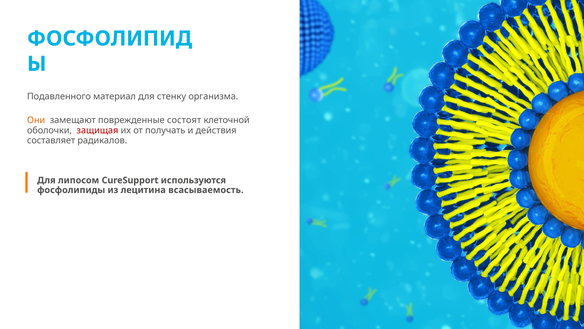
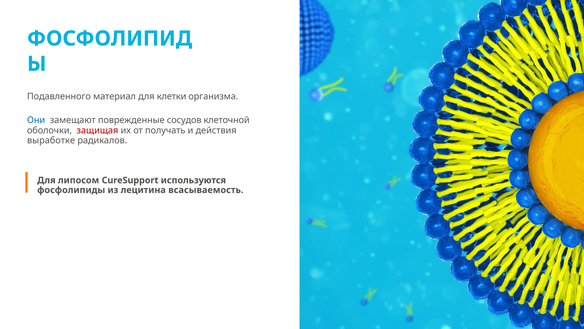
стенку: стенку -> клетки
Они colour: orange -> blue
состоят: состоят -> сосудов
составляет: составляет -> выработке
